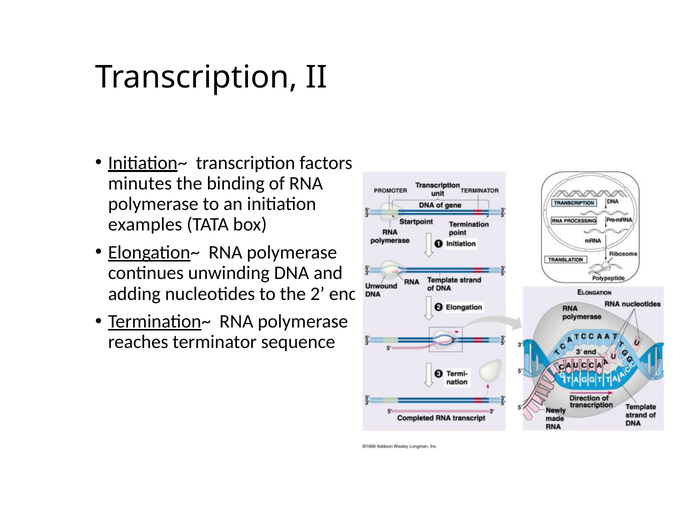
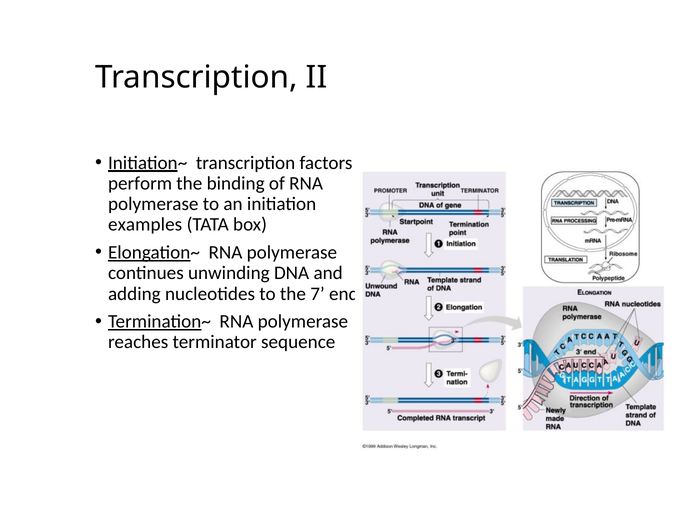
minutes: minutes -> perform
2: 2 -> 7
